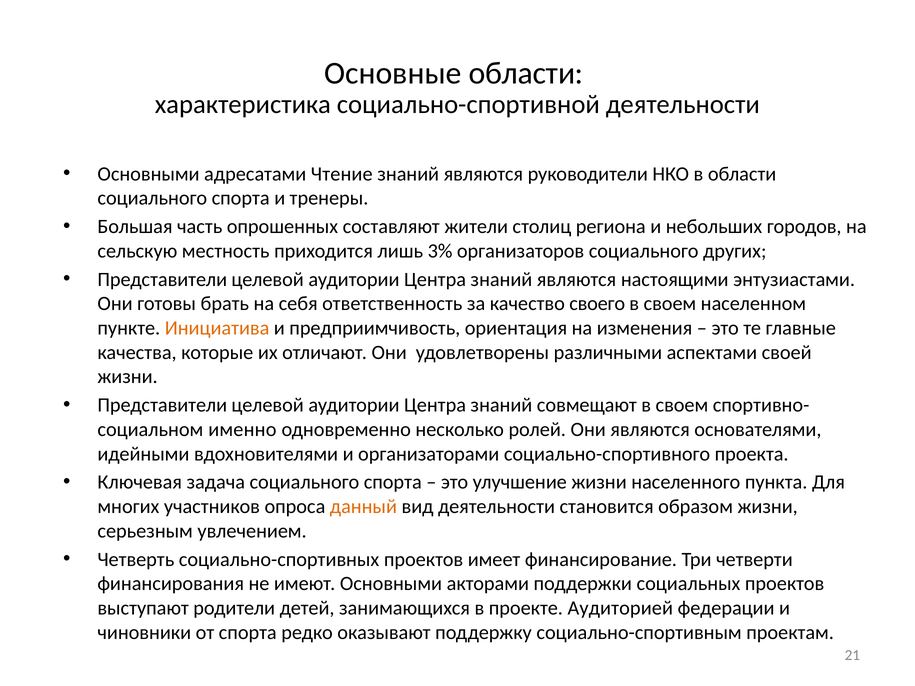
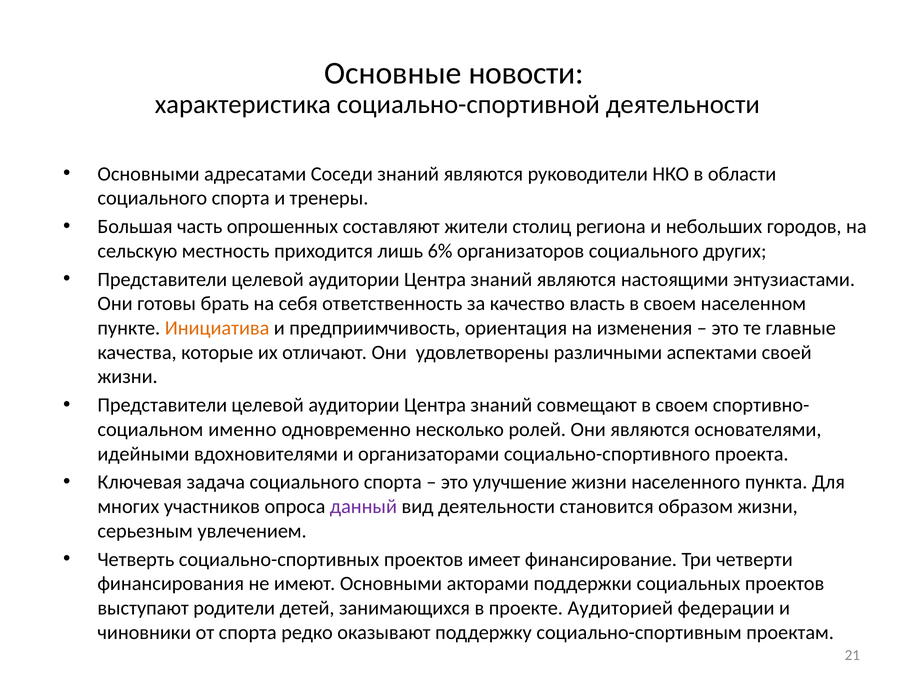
Основные области: области -> новости
Чтение: Чтение -> Соседи
3%: 3% -> 6%
своего: своего -> власть
данный colour: orange -> purple
